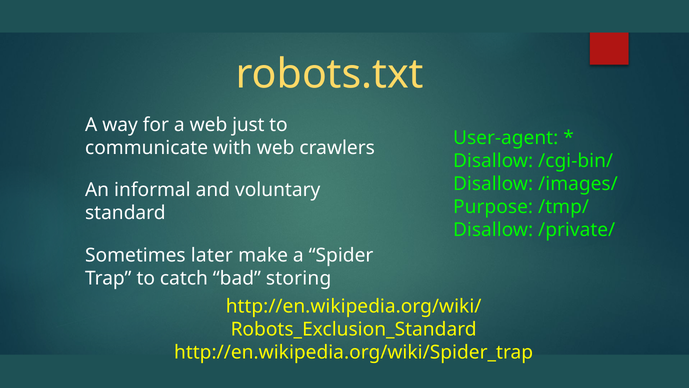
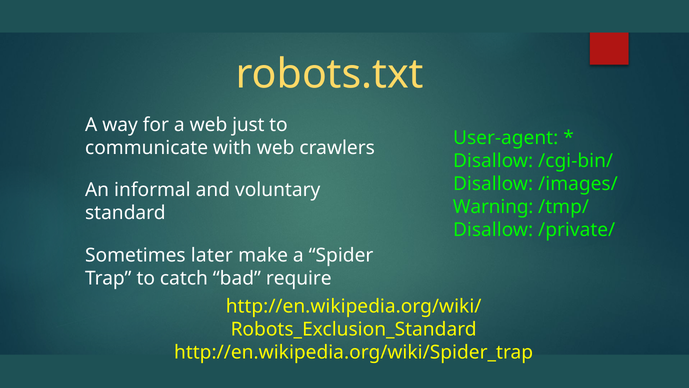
Purpose: Purpose -> Warning
storing: storing -> require
